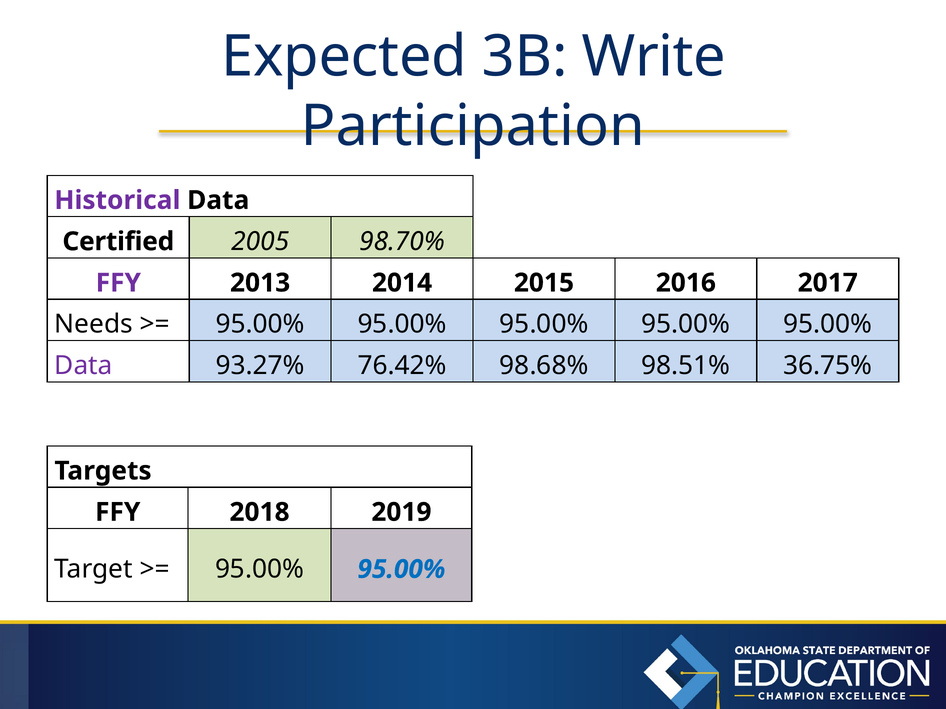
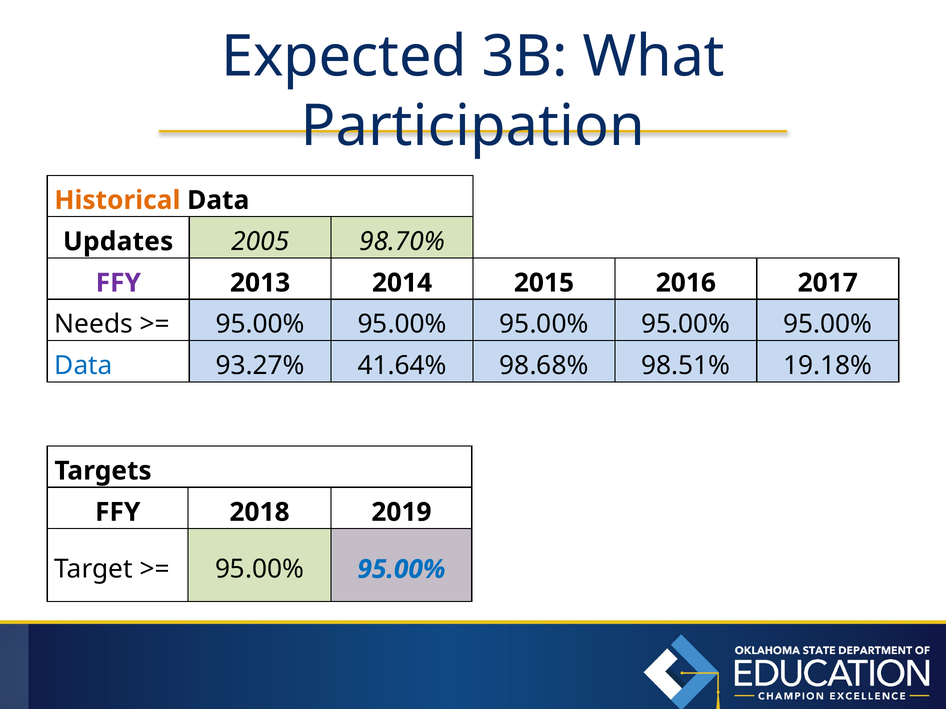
Write: Write -> What
Historical colour: purple -> orange
Certified: Certified -> Updates
Data at (83, 366) colour: purple -> blue
76.42%: 76.42% -> 41.64%
36.75%: 36.75% -> 19.18%
